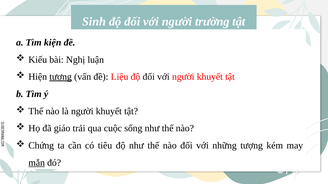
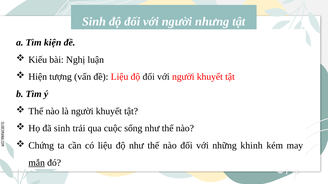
trường: trường -> nhưng
tượng at (61, 77) underline: present -> none
đã giáo: giáo -> sinh
có tiêu: tiêu -> liệu
những tượng: tượng -> khinh
